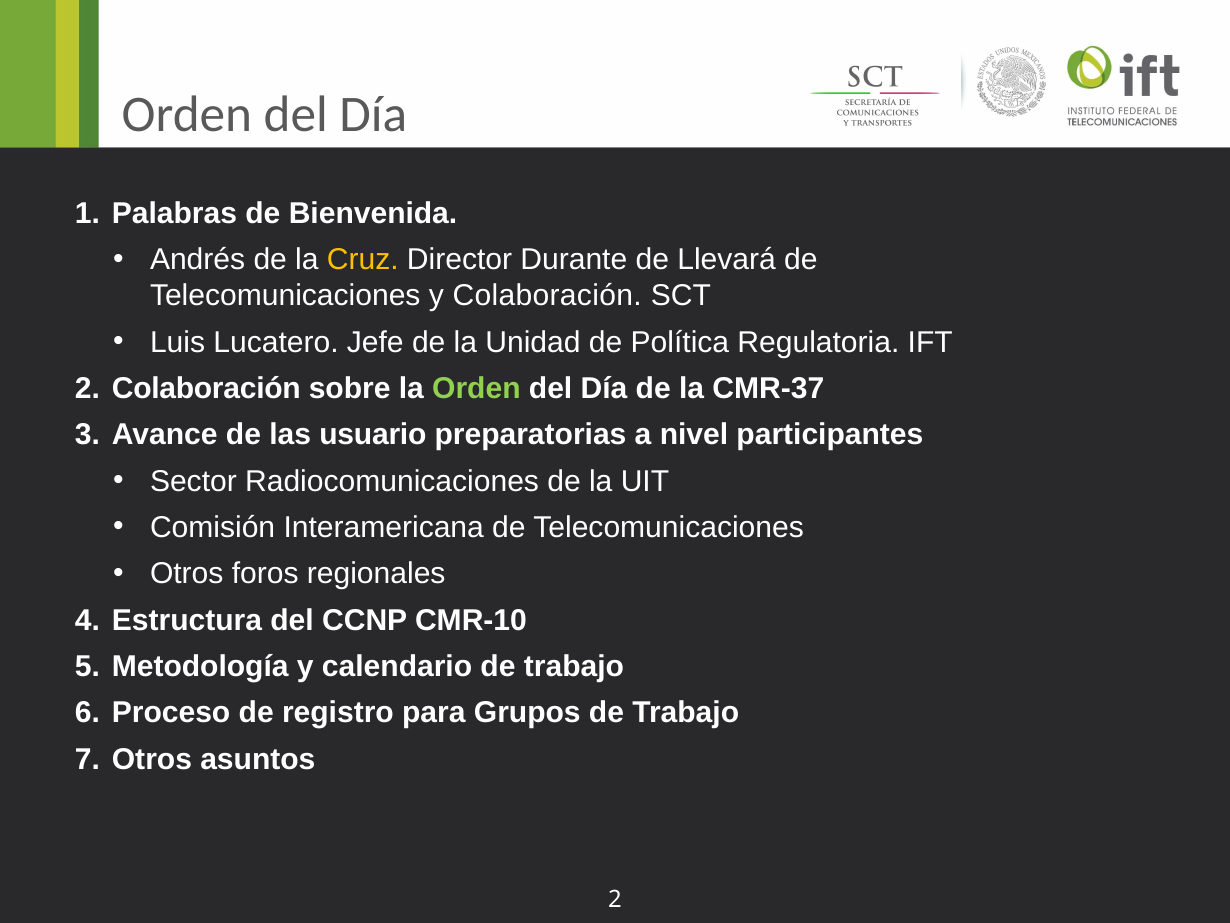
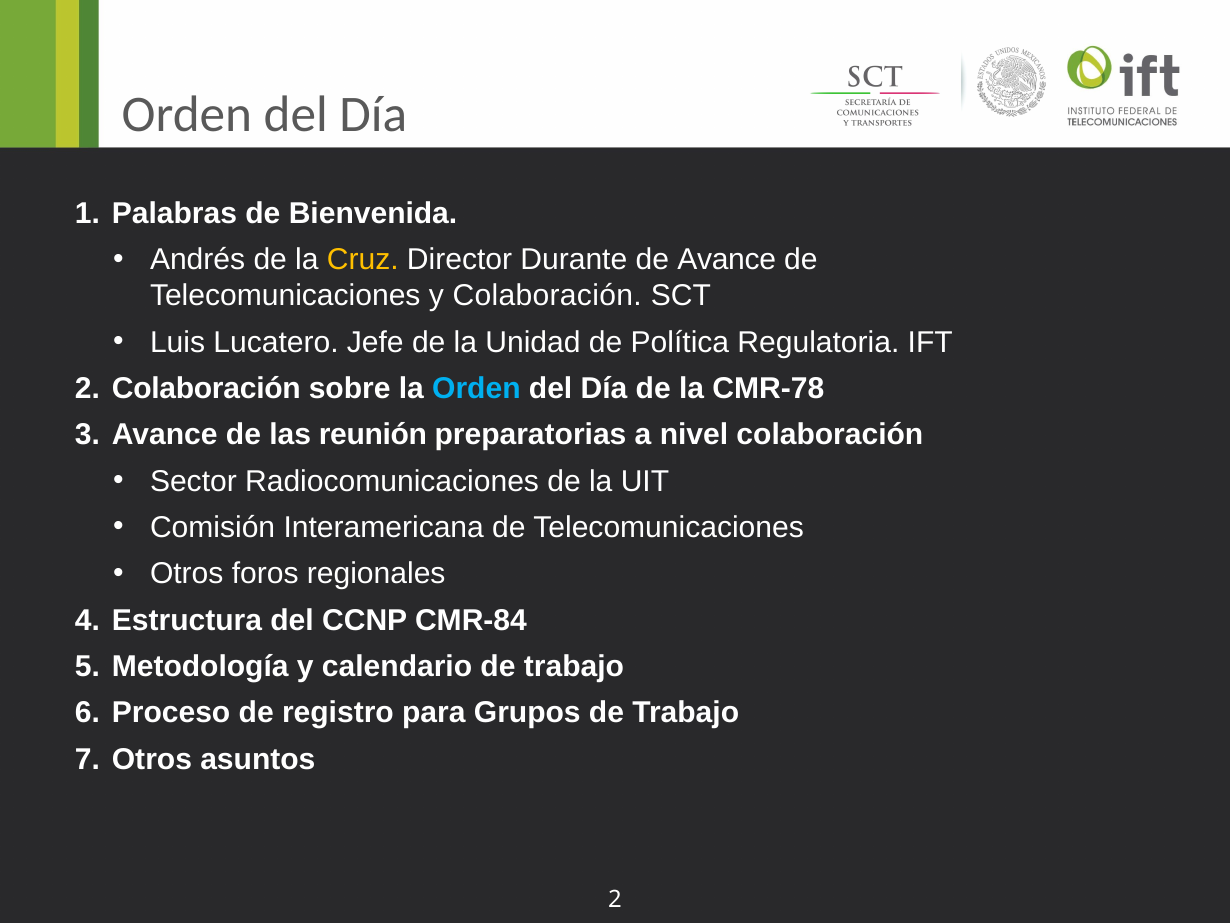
de Llevará: Llevará -> Avance
Orden at (476, 388) colour: light green -> light blue
CMR-37: CMR-37 -> CMR-78
usuario: usuario -> reunión
nivel participantes: participantes -> colaboración
CMR-10: CMR-10 -> CMR-84
